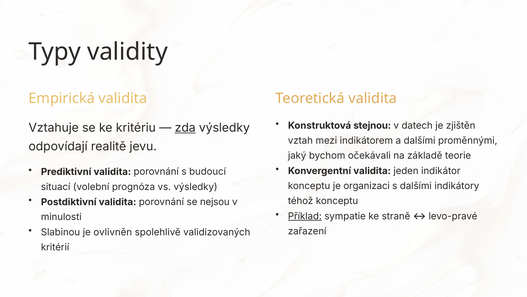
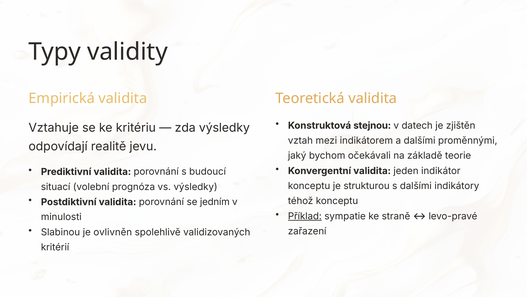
zda underline: present -> none
organizaci: organizaci -> strukturou
nejsou: nejsou -> jedním
